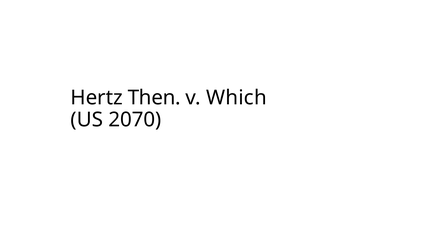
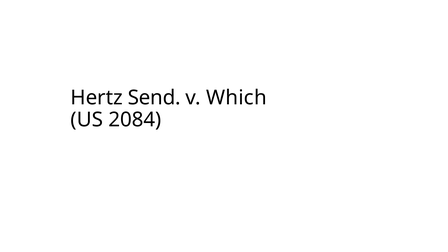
Then: Then -> Send
2070: 2070 -> 2084
